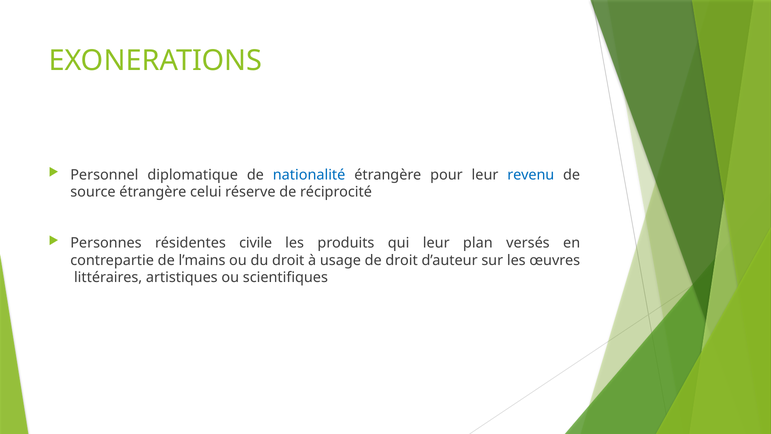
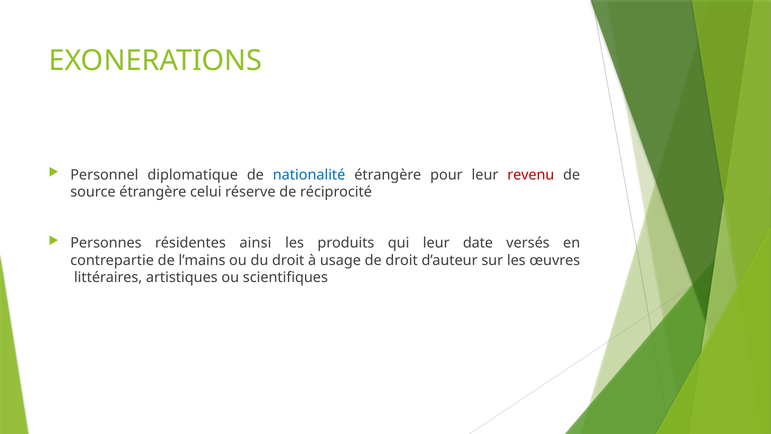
revenu colour: blue -> red
civile: civile -> ainsi
plan: plan -> date
